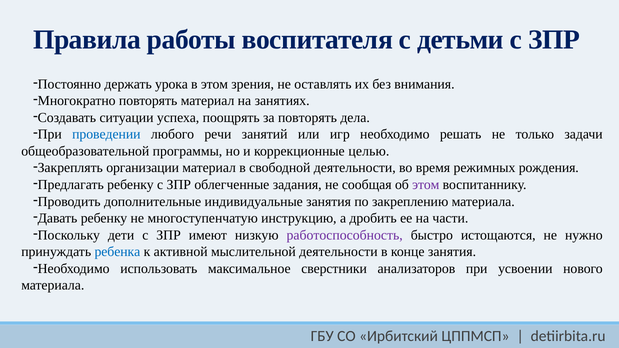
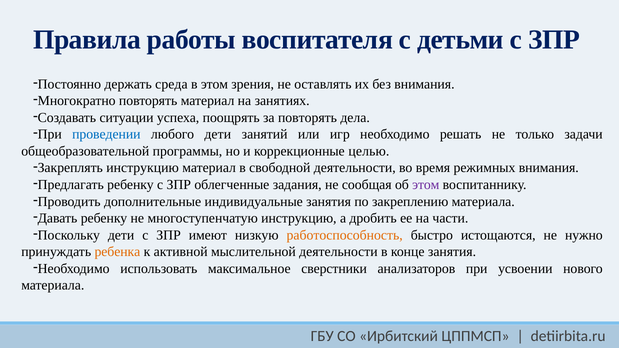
урока: урока -> среда
любого речи: речи -> дети
организации at (143, 168): организации -> инструкцию
режимных рождения: рождения -> внимания
работоспособность colour: purple -> orange
ребенка colour: blue -> orange
